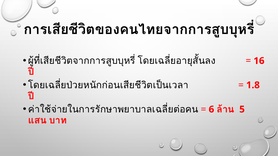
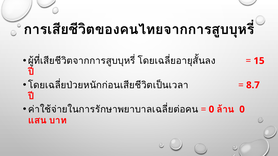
16: 16 -> 15
1.8: 1.8 -> 8.7
6 at (211, 110): 6 -> 0
5 at (242, 110): 5 -> 0
